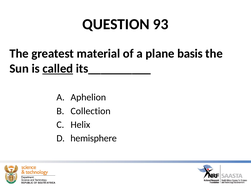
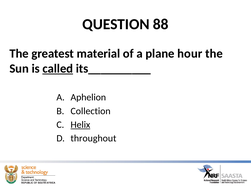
93: 93 -> 88
basis: basis -> hour
Helix underline: none -> present
hemisphere: hemisphere -> throughout
